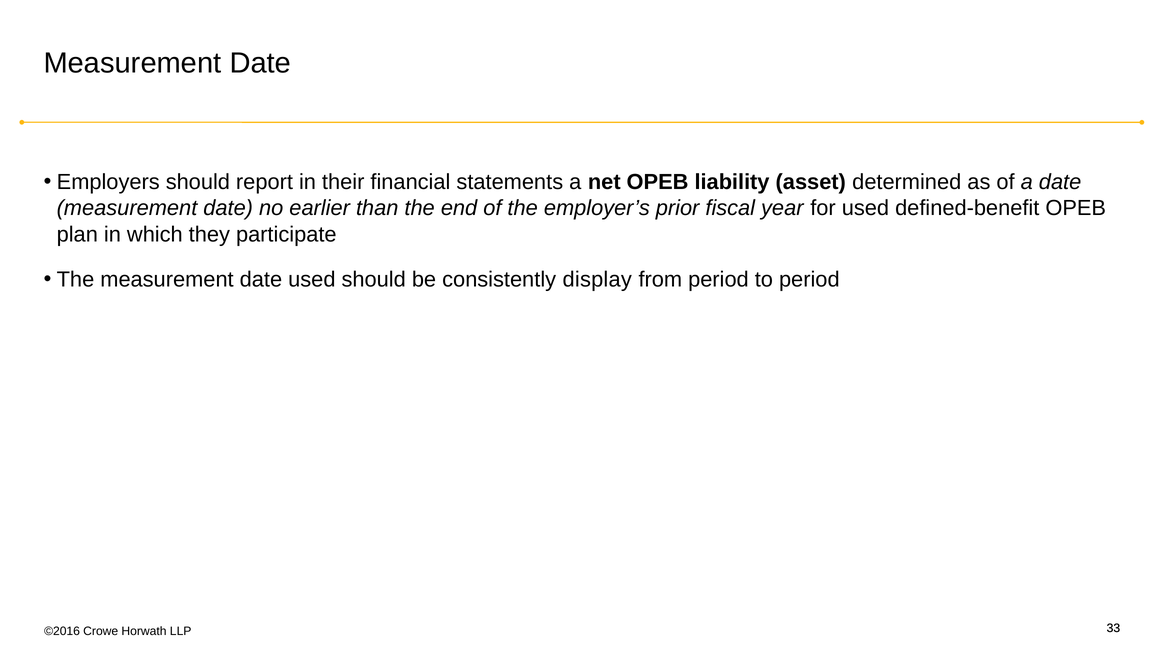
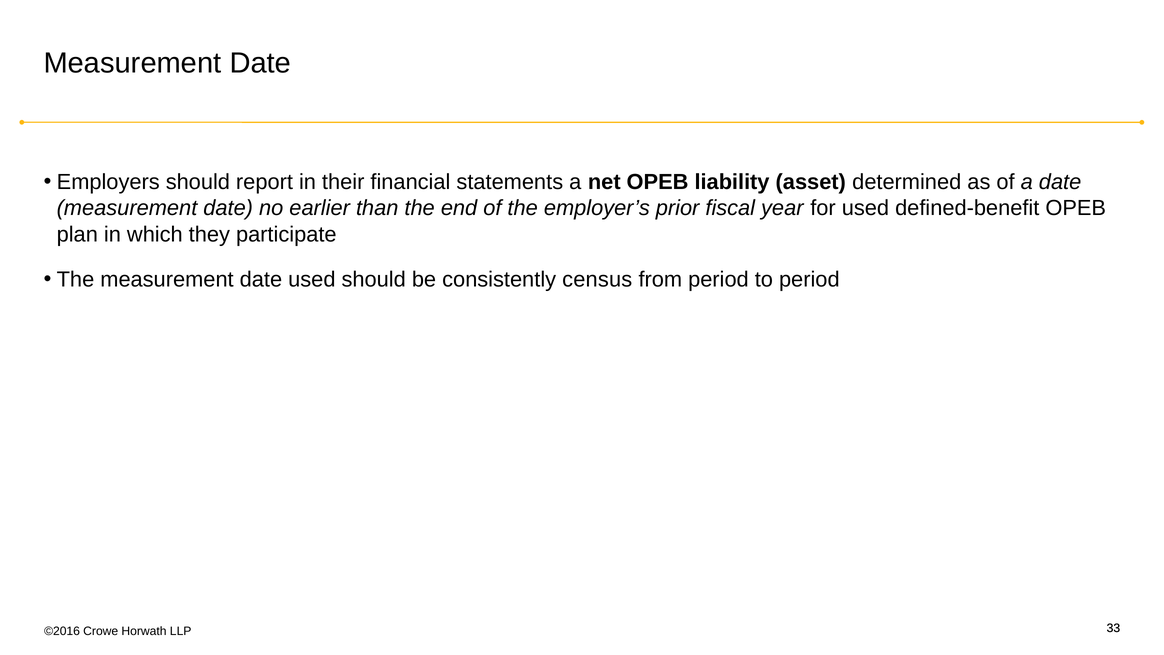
display: display -> census
